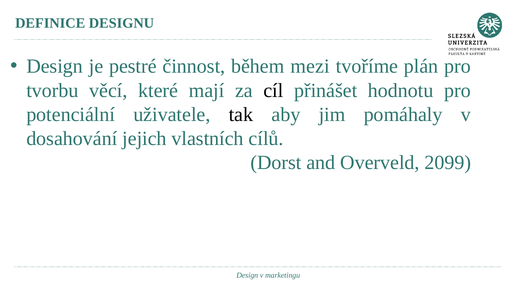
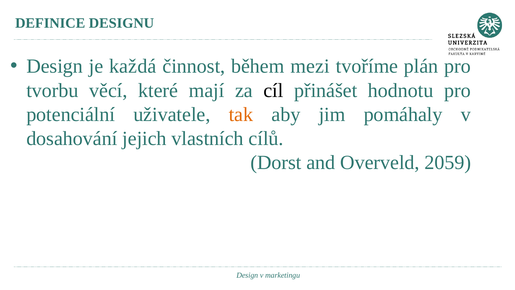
pestré: pestré -> každá
tak colour: black -> orange
2099: 2099 -> 2059
